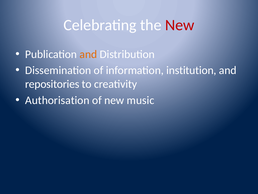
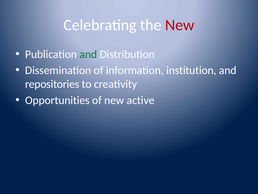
and at (88, 54) colour: orange -> green
Authorisation: Authorisation -> Opportunities
music: music -> active
